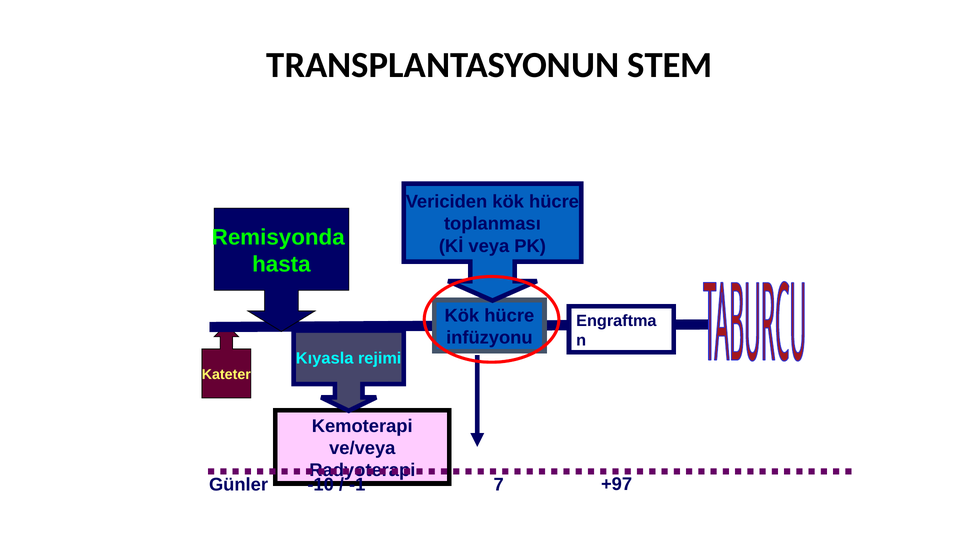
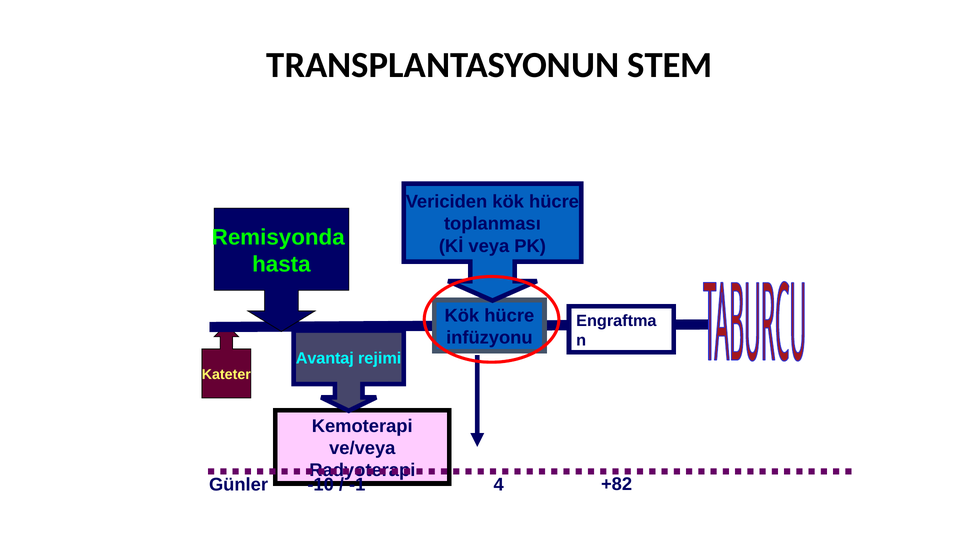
Kıyasla: Kıyasla -> Avantaj
+97: +97 -> +82
7: 7 -> 4
